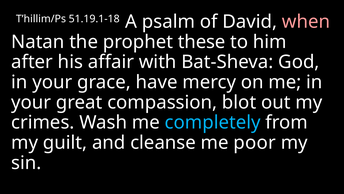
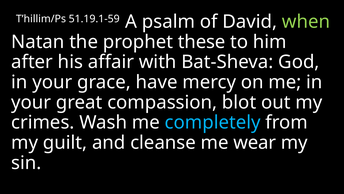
51.19.1-18: 51.19.1-18 -> 51.19.1-59
when colour: pink -> light green
poor: poor -> wear
